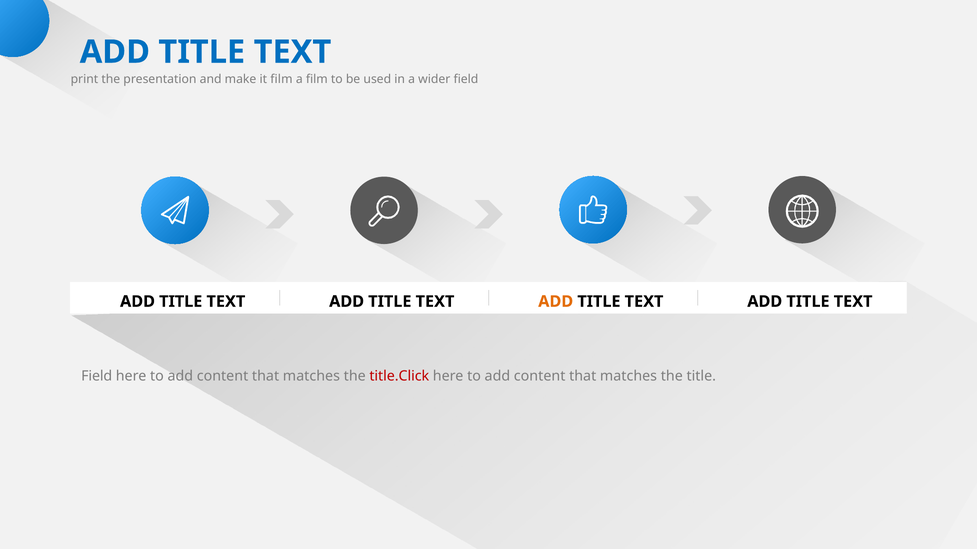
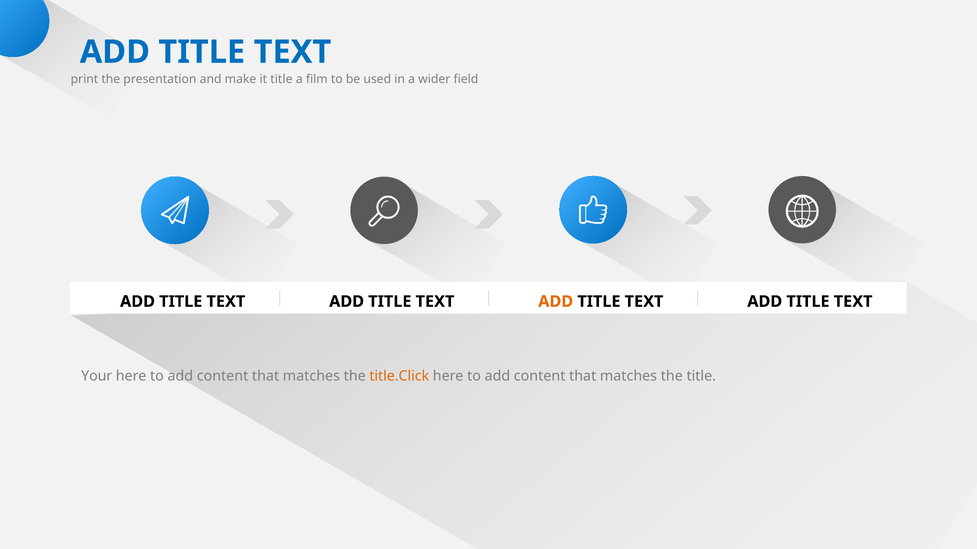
it film: film -> title
Field at (97, 377): Field -> Your
title.Click colour: red -> orange
